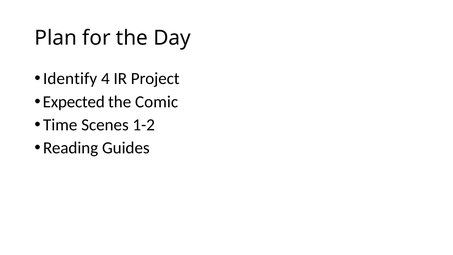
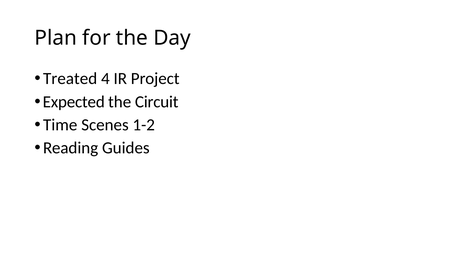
Identify: Identify -> Treated
Comic: Comic -> Circuit
